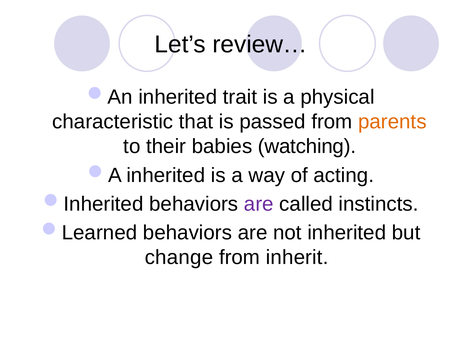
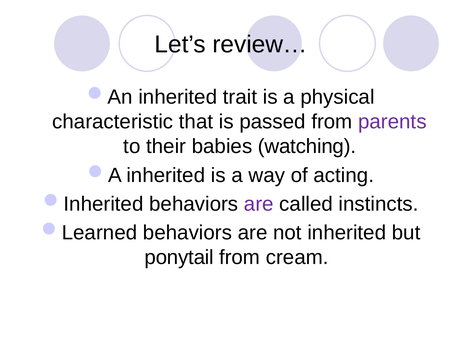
parents colour: orange -> purple
change: change -> ponytail
inherit: inherit -> cream
